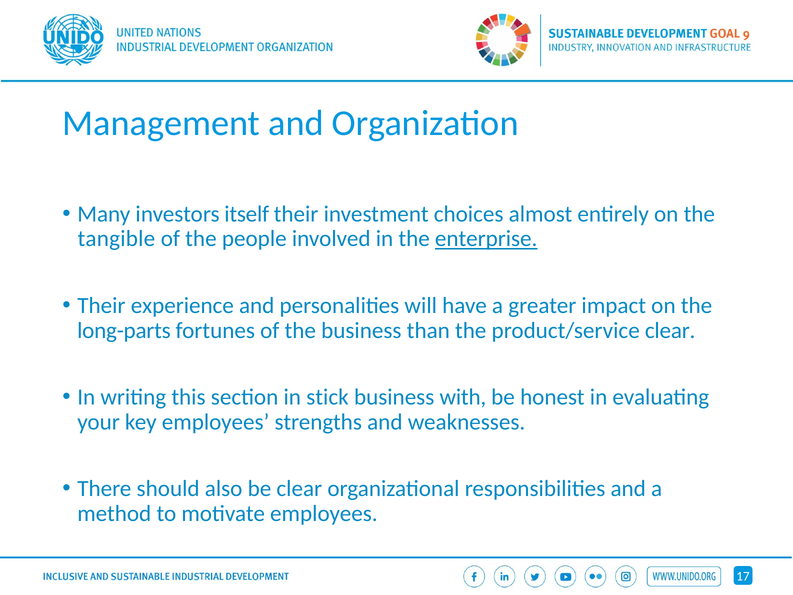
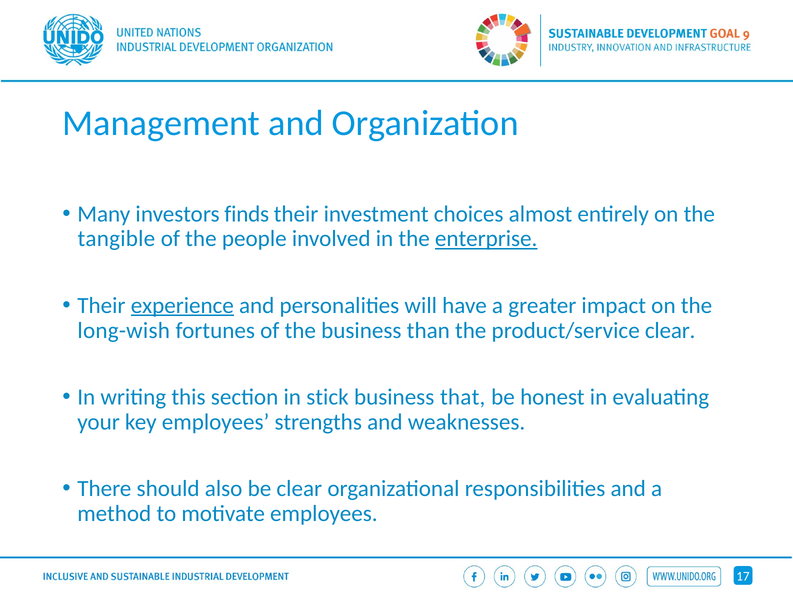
itself: itself -> finds
experience underline: none -> present
long-parts: long-parts -> long-wish
with: with -> that
